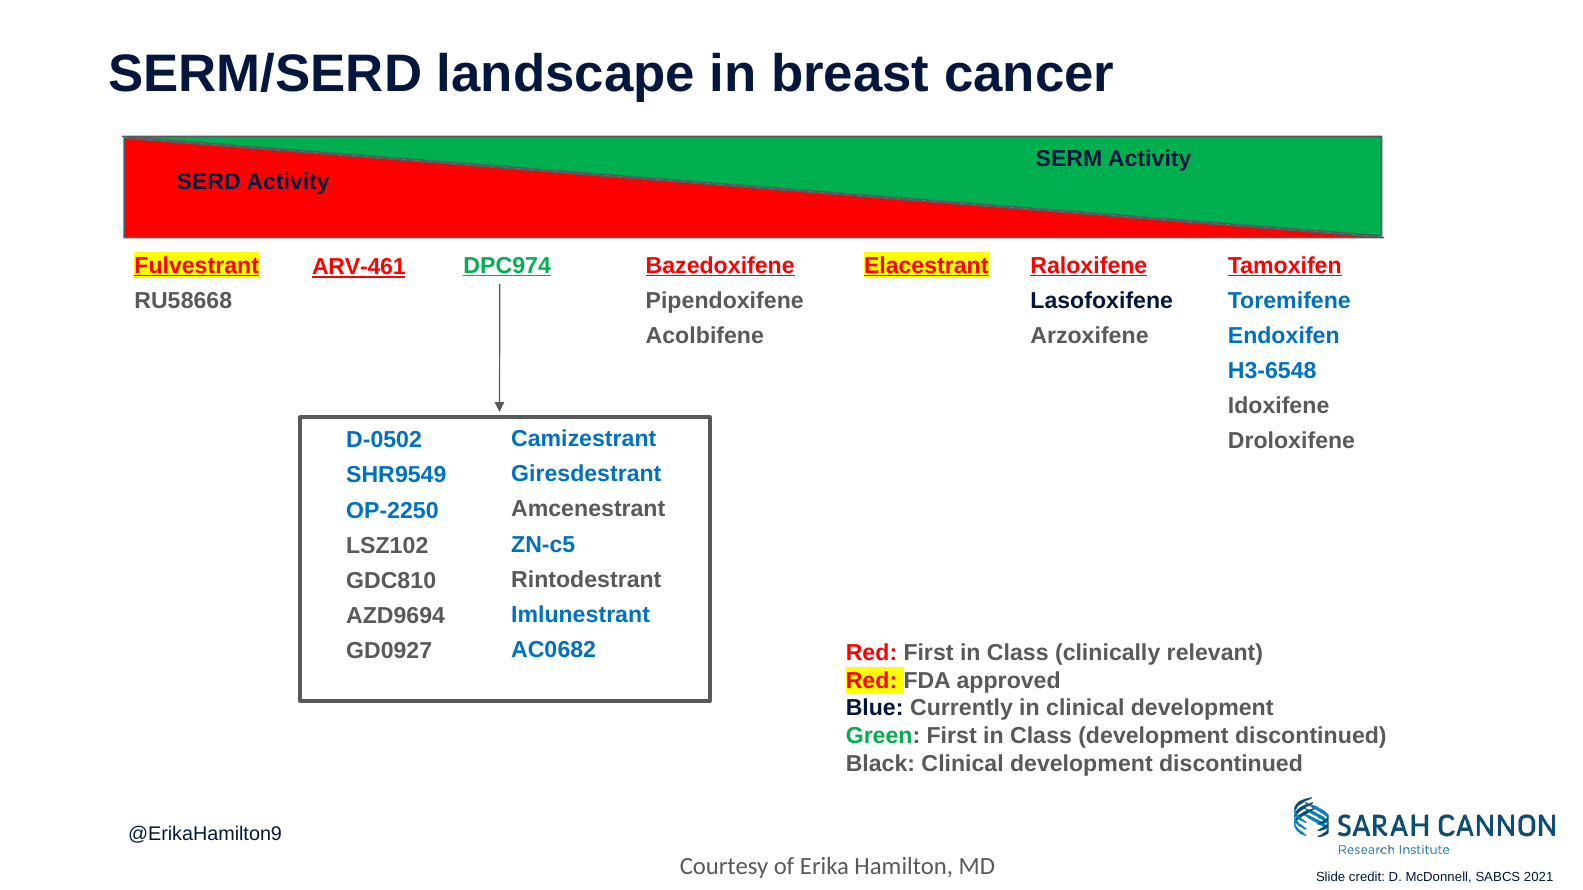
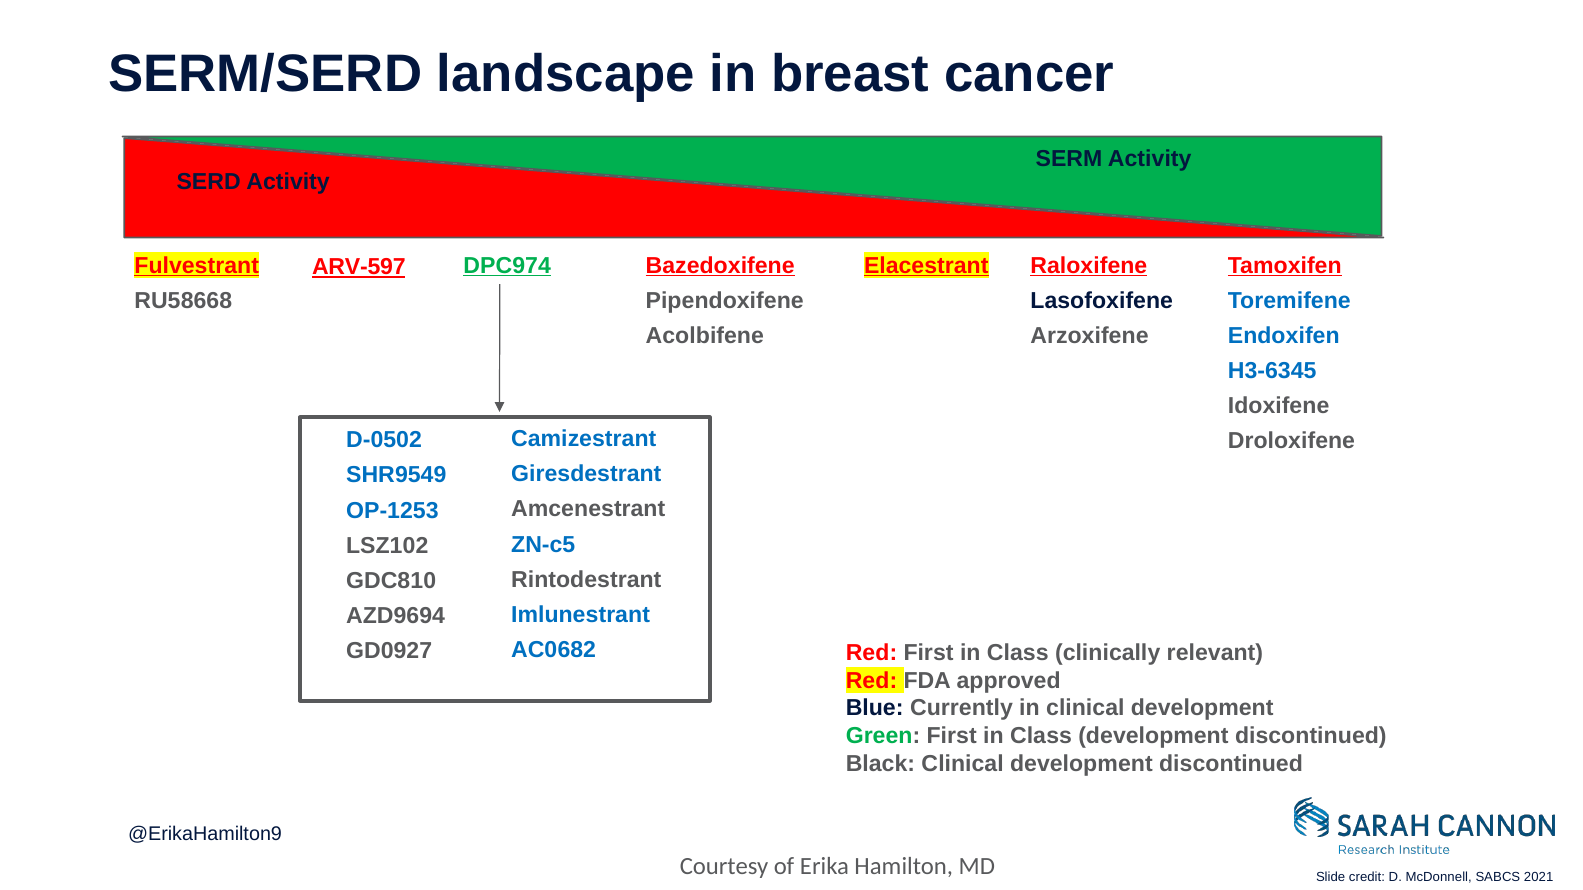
ARV-461: ARV-461 -> ARV-597
H3-6548: H3-6548 -> H3-6345
OP-2250: OP-2250 -> OP-1253
